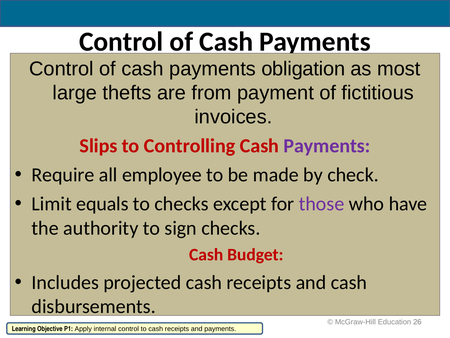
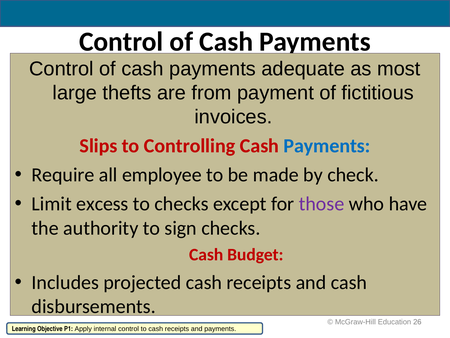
obligation: obligation -> adequate
Payments at (327, 146) colour: purple -> blue
equals: equals -> excess
